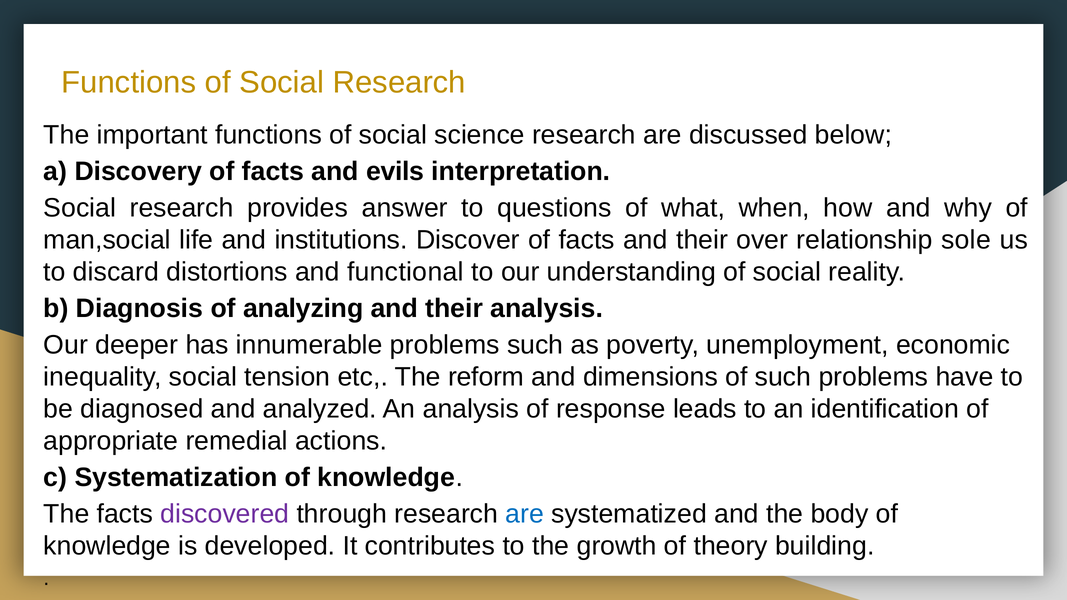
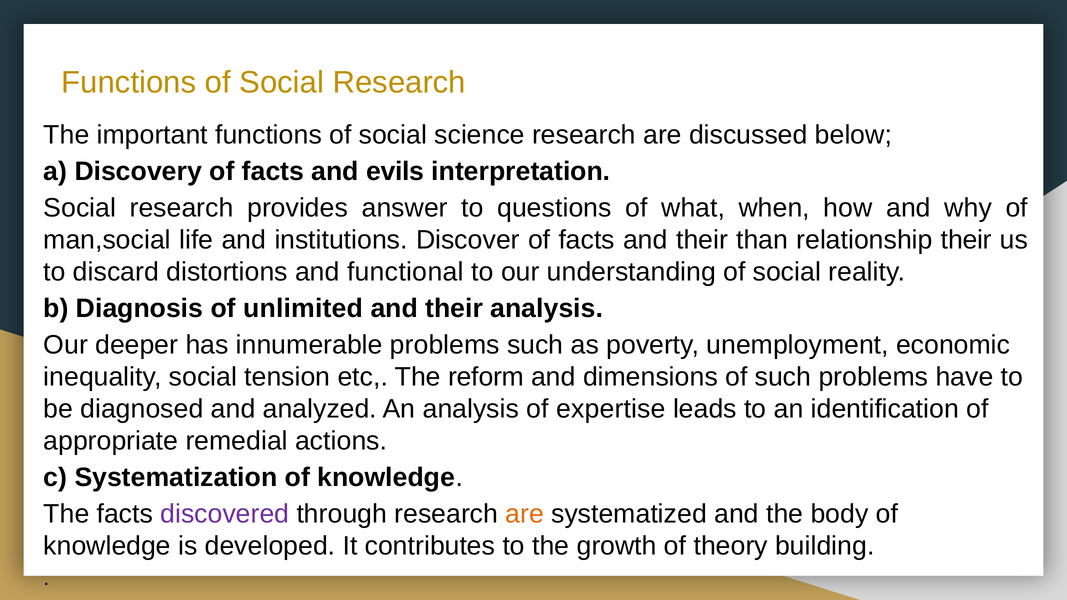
over: over -> than
relationship sole: sole -> their
analyzing: analyzing -> unlimited
response: response -> expertise
are at (525, 514) colour: blue -> orange
